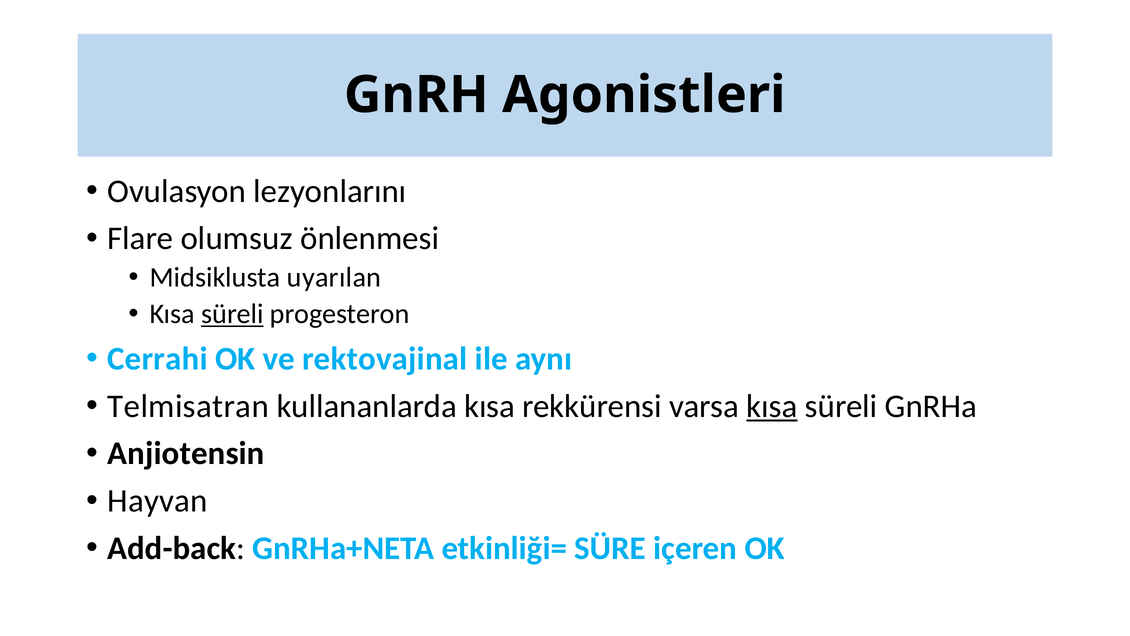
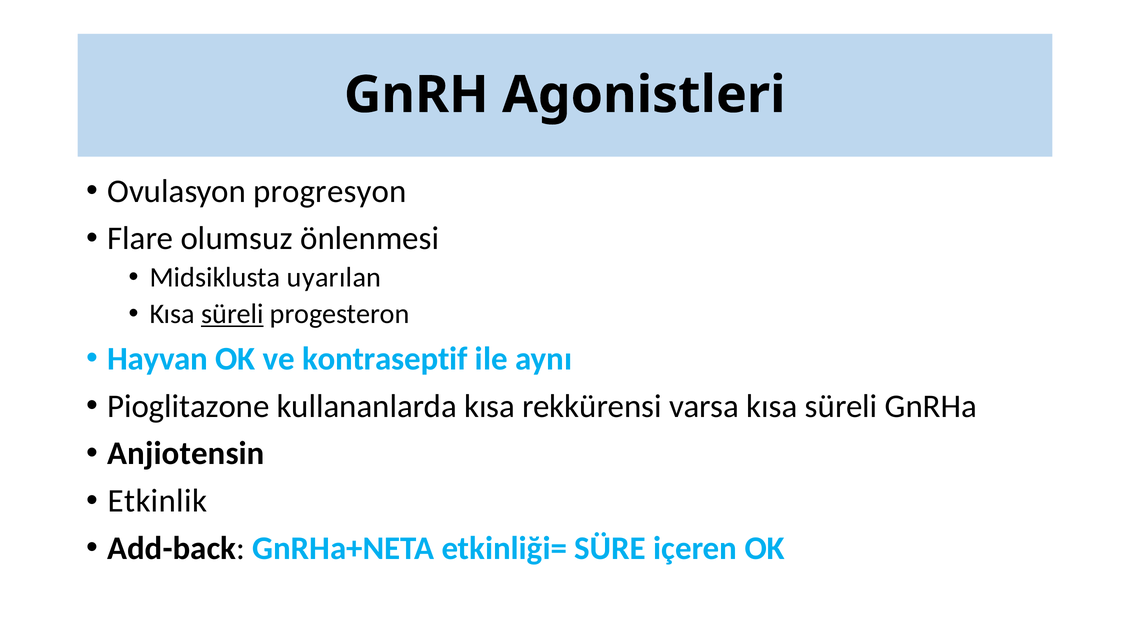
lezyonlarını: lezyonlarını -> progresyon
Cerrahi: Cerrahi -> Hayvan
rektovajinal: rektovajinal -> kontraseptif
Telmisatran: Telmisatran -> Pioglitazone
kısa at (772, 406) underline: present -> none
Hayvan: Hayvan -> Etkinlik
